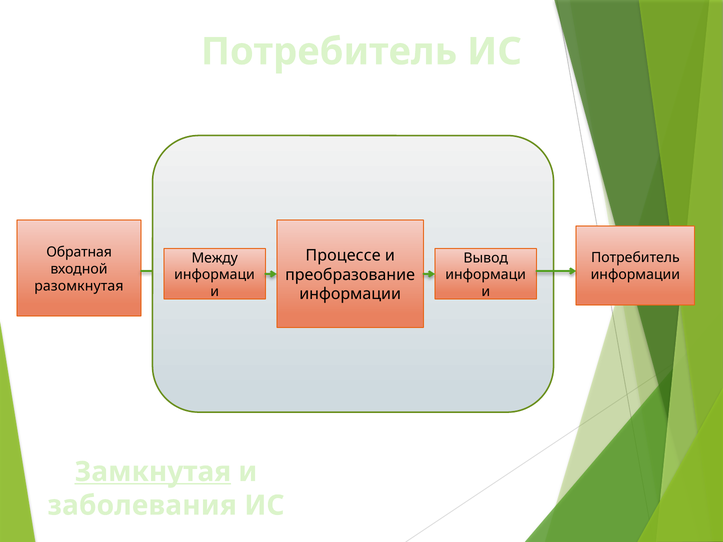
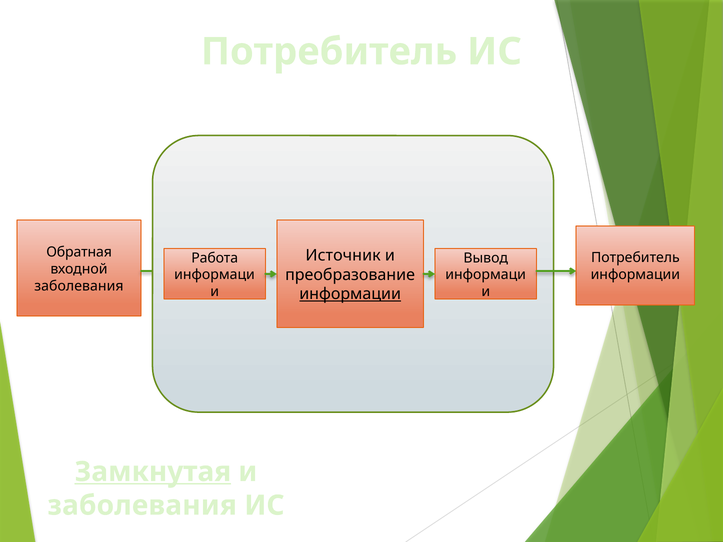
Процессе: Процессе -> Источник
Между: Между -> Работа
разомкнутая at (79, 286): разомкнутая -> заболевания
информации at (350, 294) underline: none -> present
